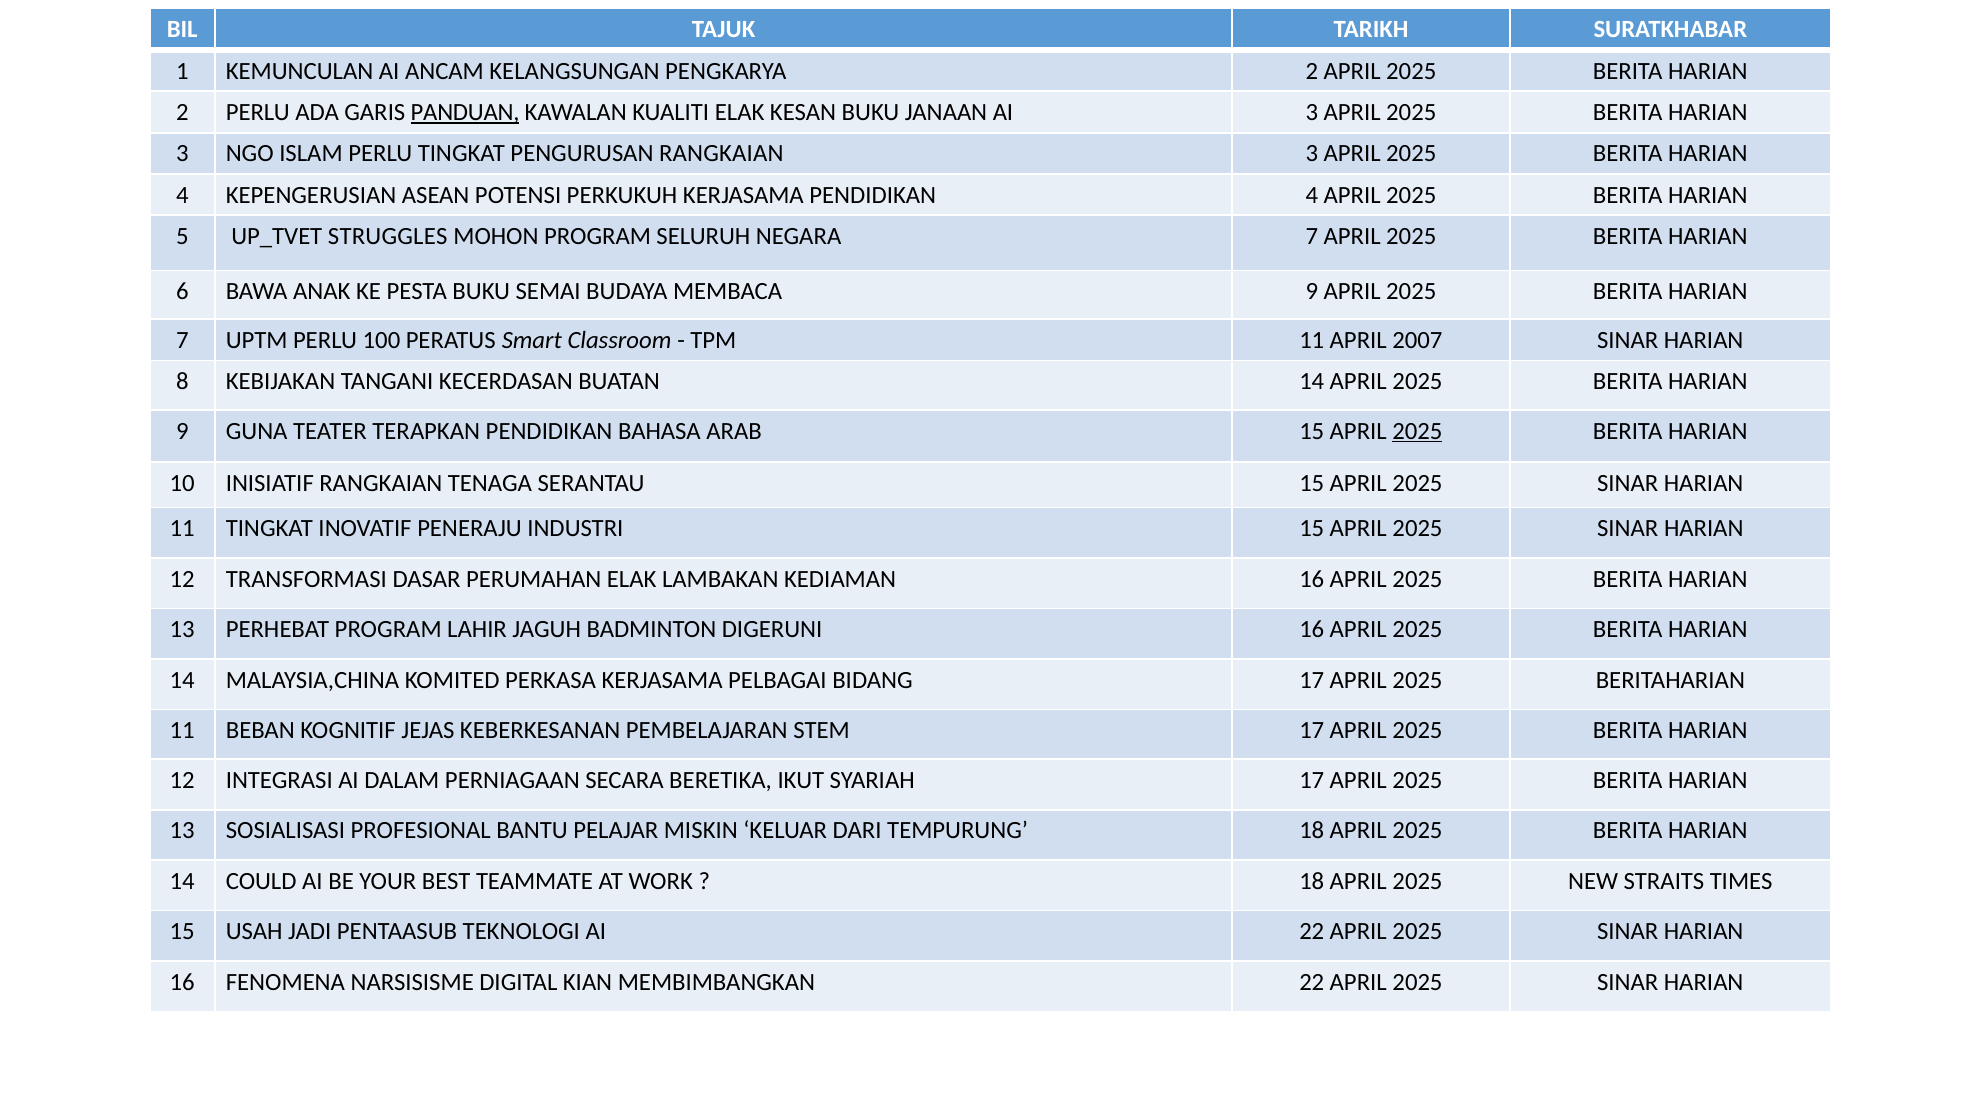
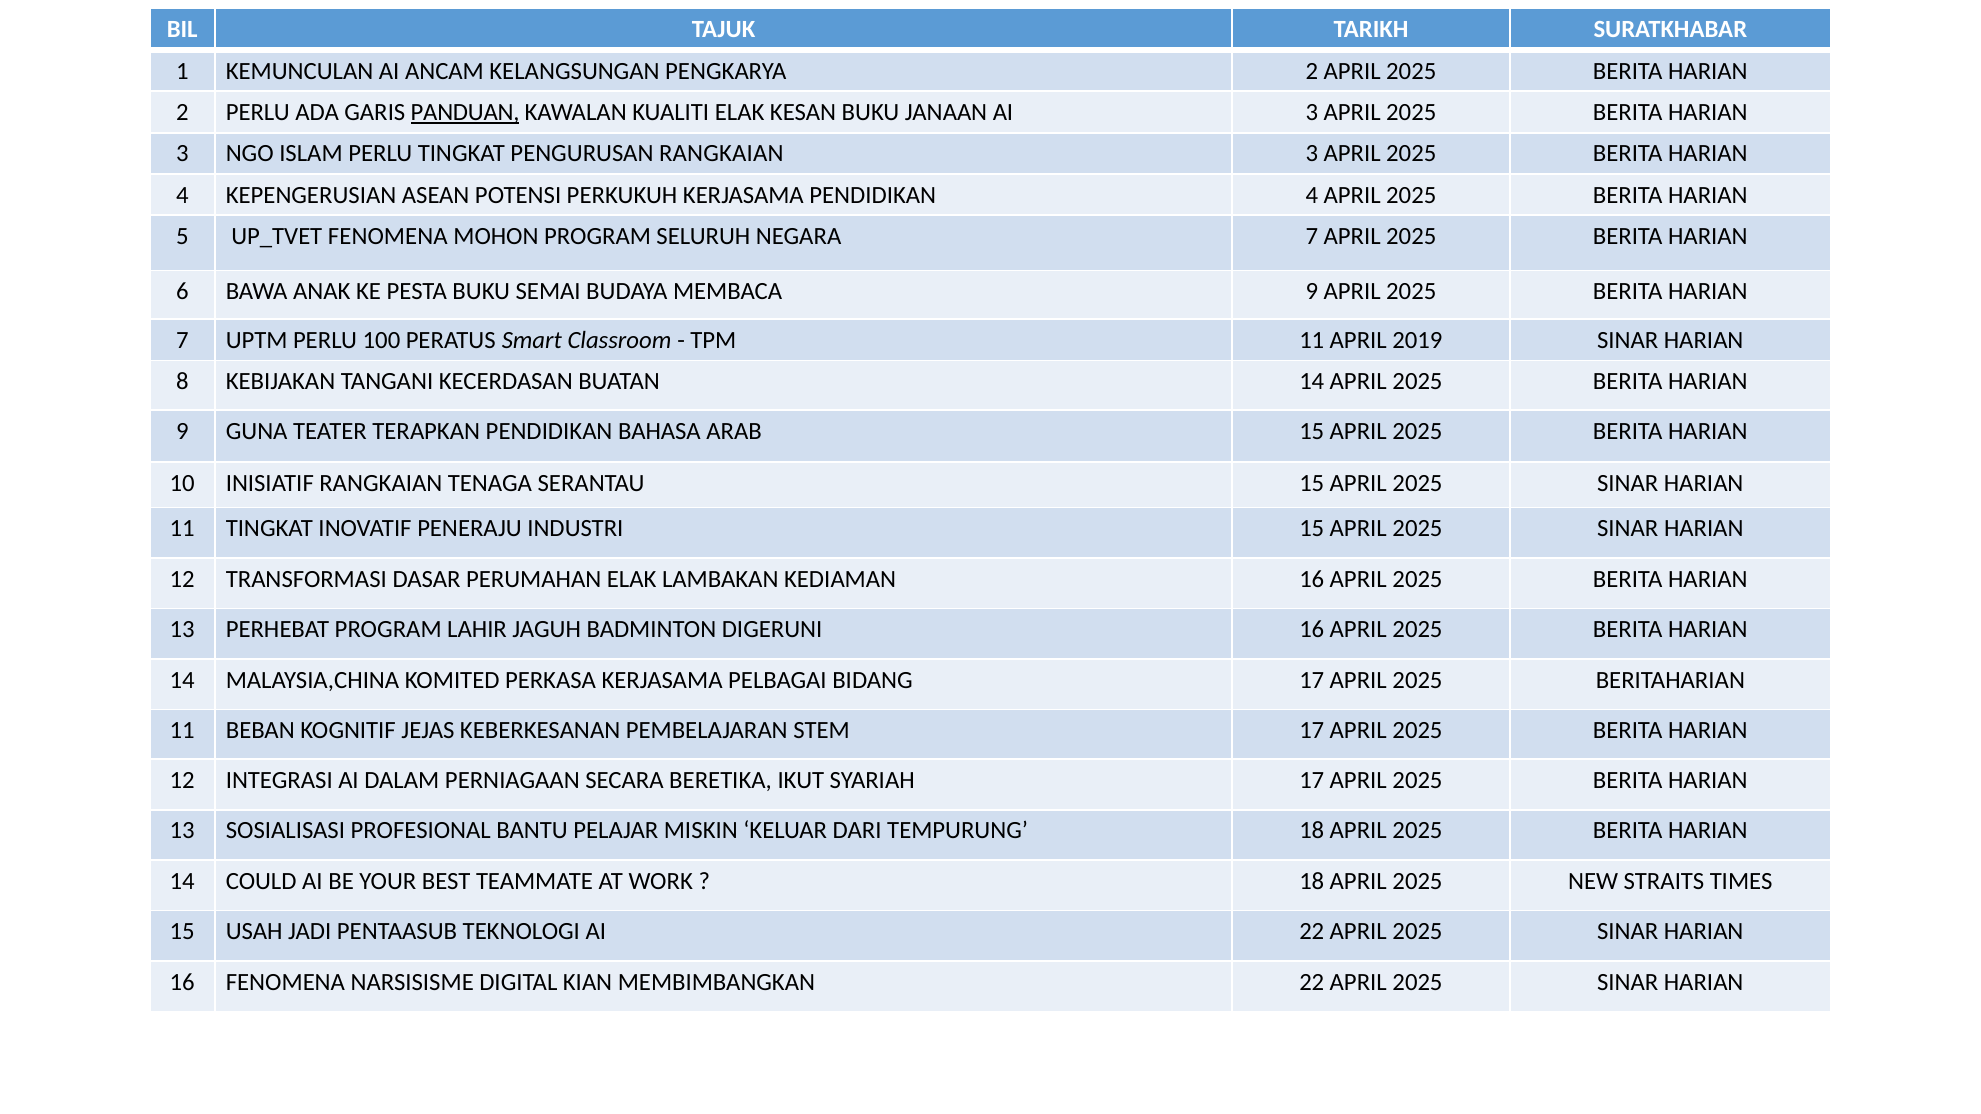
STRUGGLES at (388, 236): STRUGGLES -> FENOMENA
2007: 2007 -> 2019
2025 at (1417, 431) underline: present -> none
